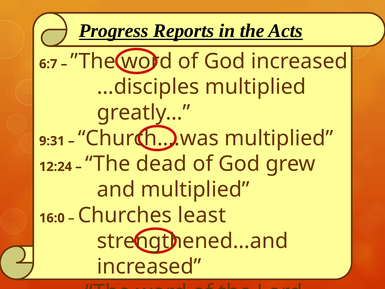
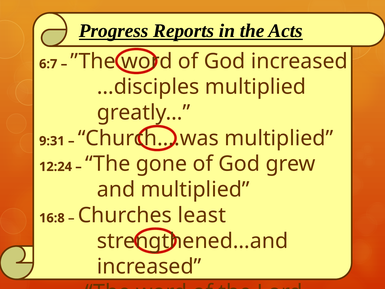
dead: dead -> gone
16:0: 16:0 -> 16:8
